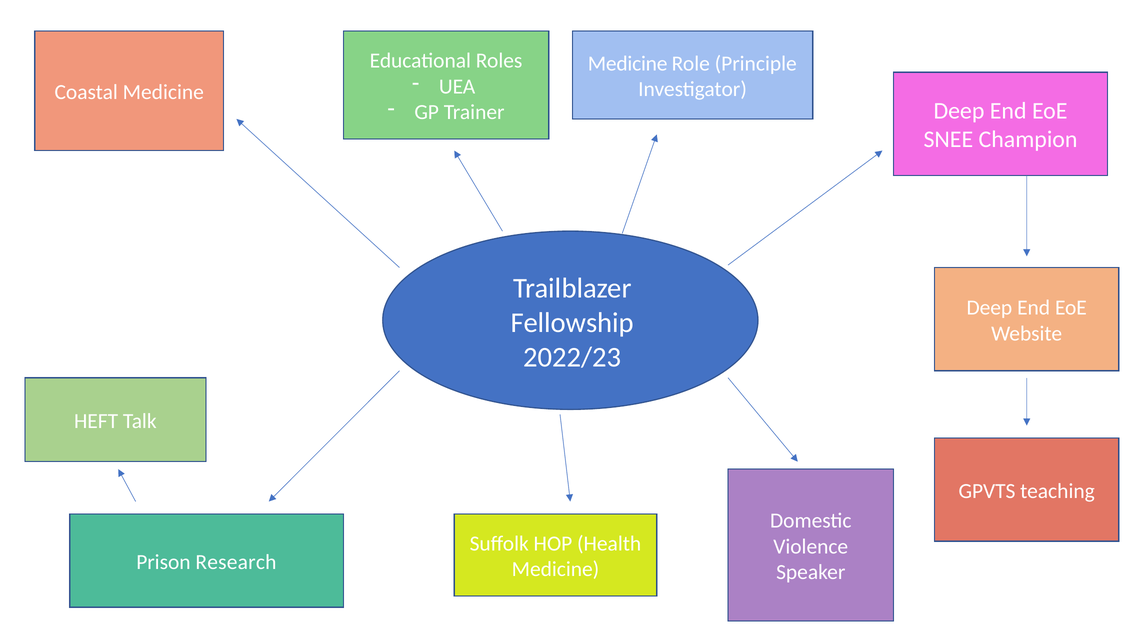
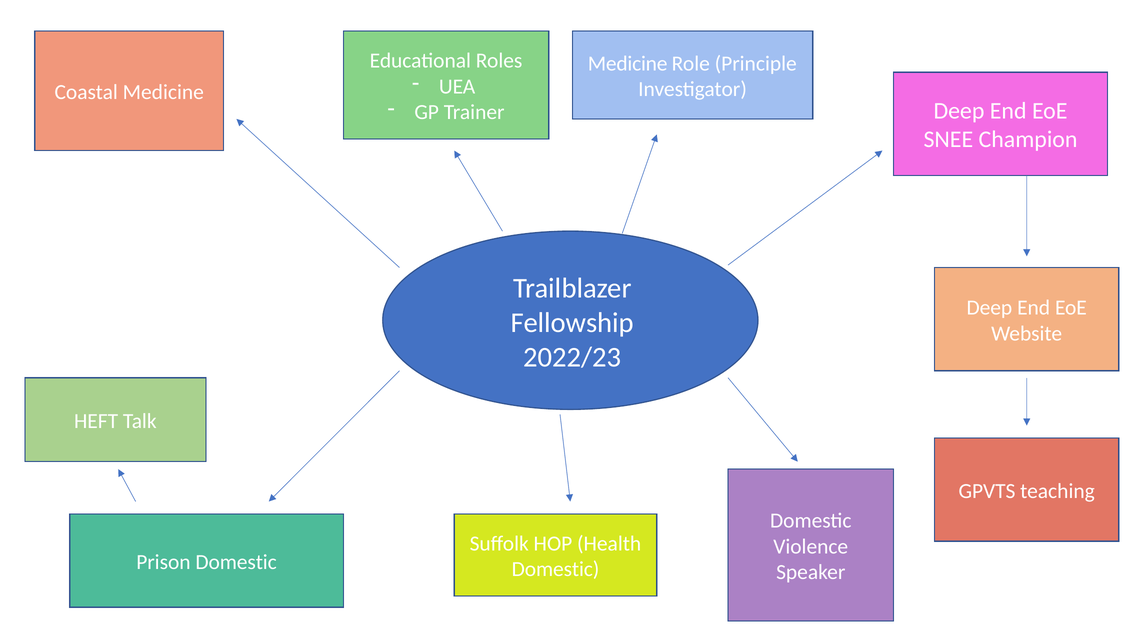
Prison Research: Research -> Domestic
Medicine at (555, 569): Medicine -> Domestic
